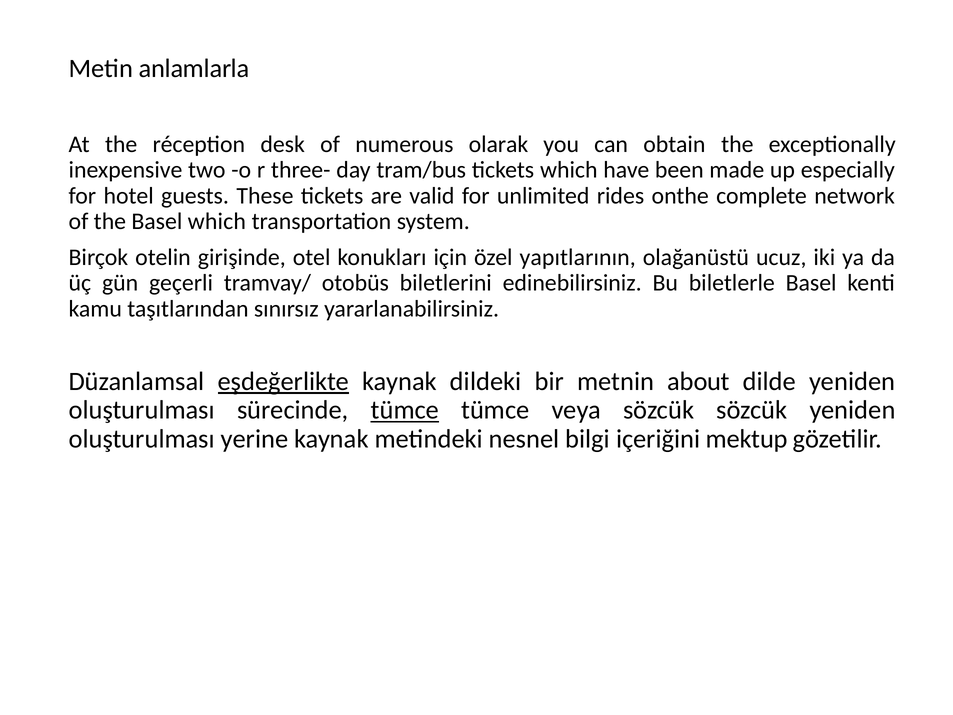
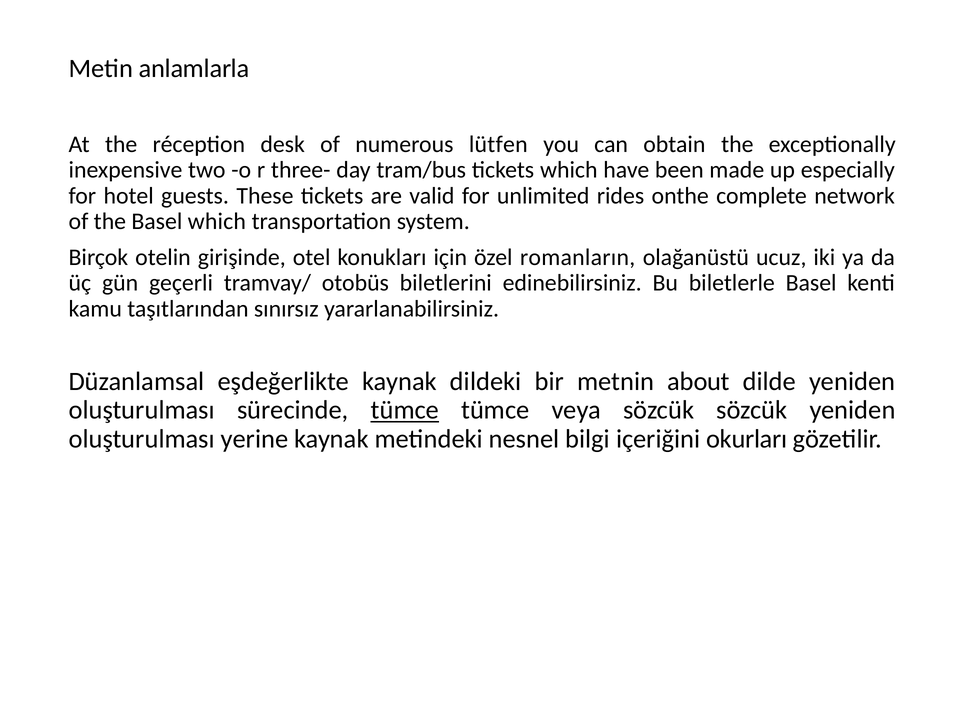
olarak: olarak -> lütfen
yapıtlarının: yapıtlarının -> romanların
eşdeğerlikte underline: present -> none
mektup: mektup -> okurları
